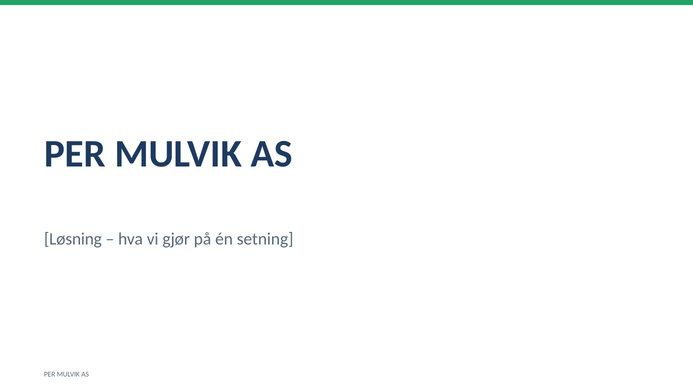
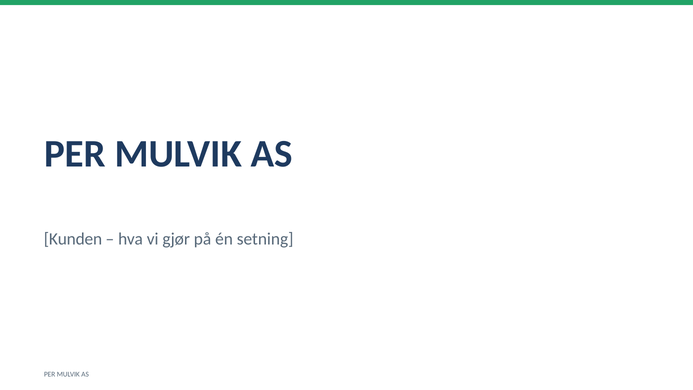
Løsning: Løsning -> Kunden
